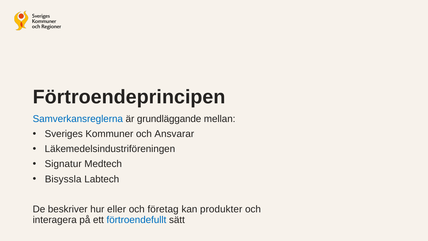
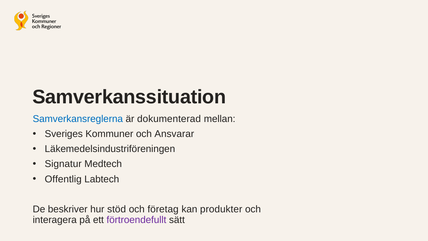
Förtroendeprincipen: Förtroendeprincipen -> Samverkanssituation
grundläggande: grundläggande -> dokumenterad
Bisyssla: Bisyssla -> Offentlig
eller: eller -> stöd
förtroendefullt colour: blue -> purple
